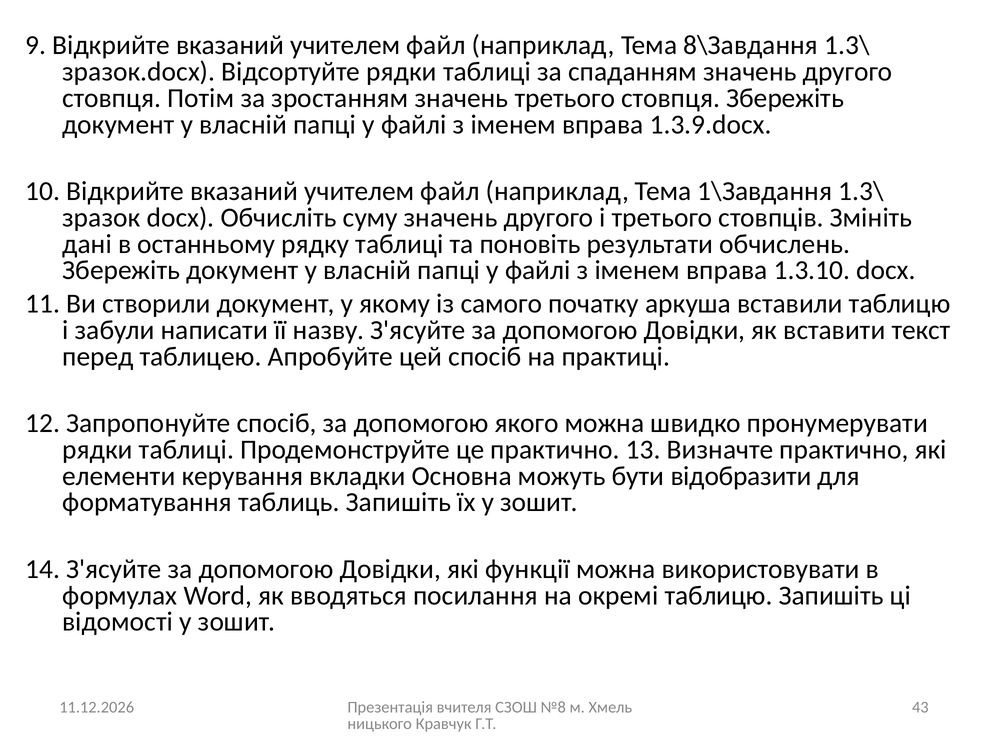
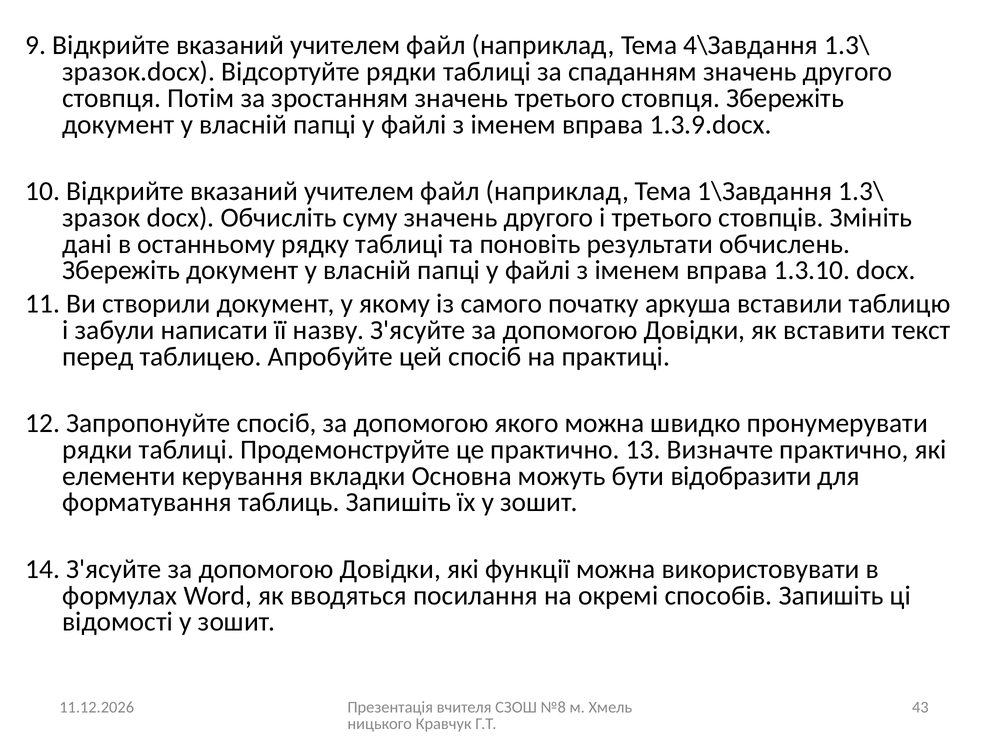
8\Завдання: 8\Завдання -> 4\Завдання
окремі таблицю: таблицю -> способів
